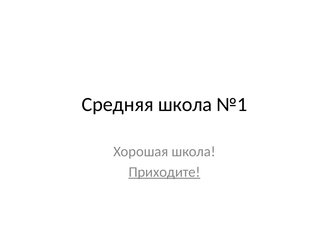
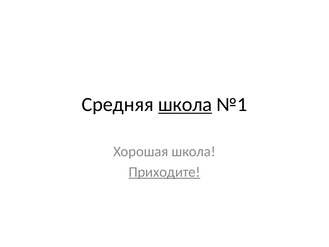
школа at (185, 105) underline: none -> present
